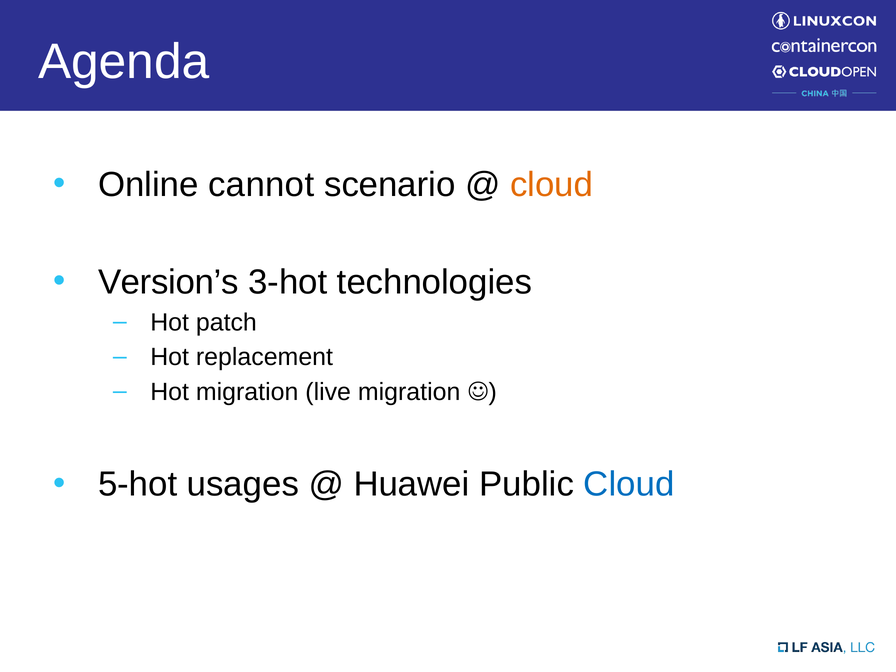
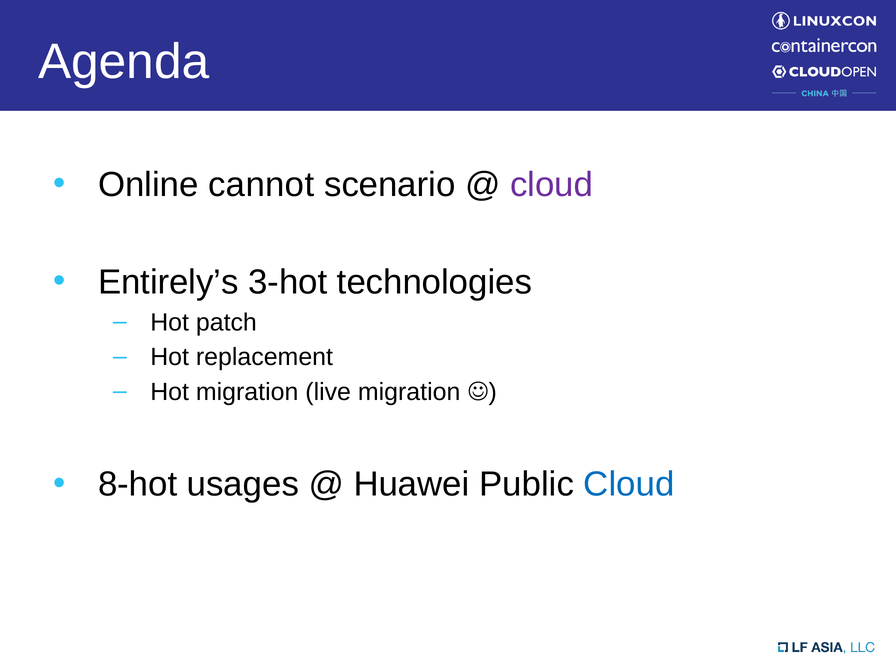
cloud at (552, 185) colour: orange -> purple
Version’s: Version’s -> Entirely’s
5-hot: 5-hot -> 8-hot
